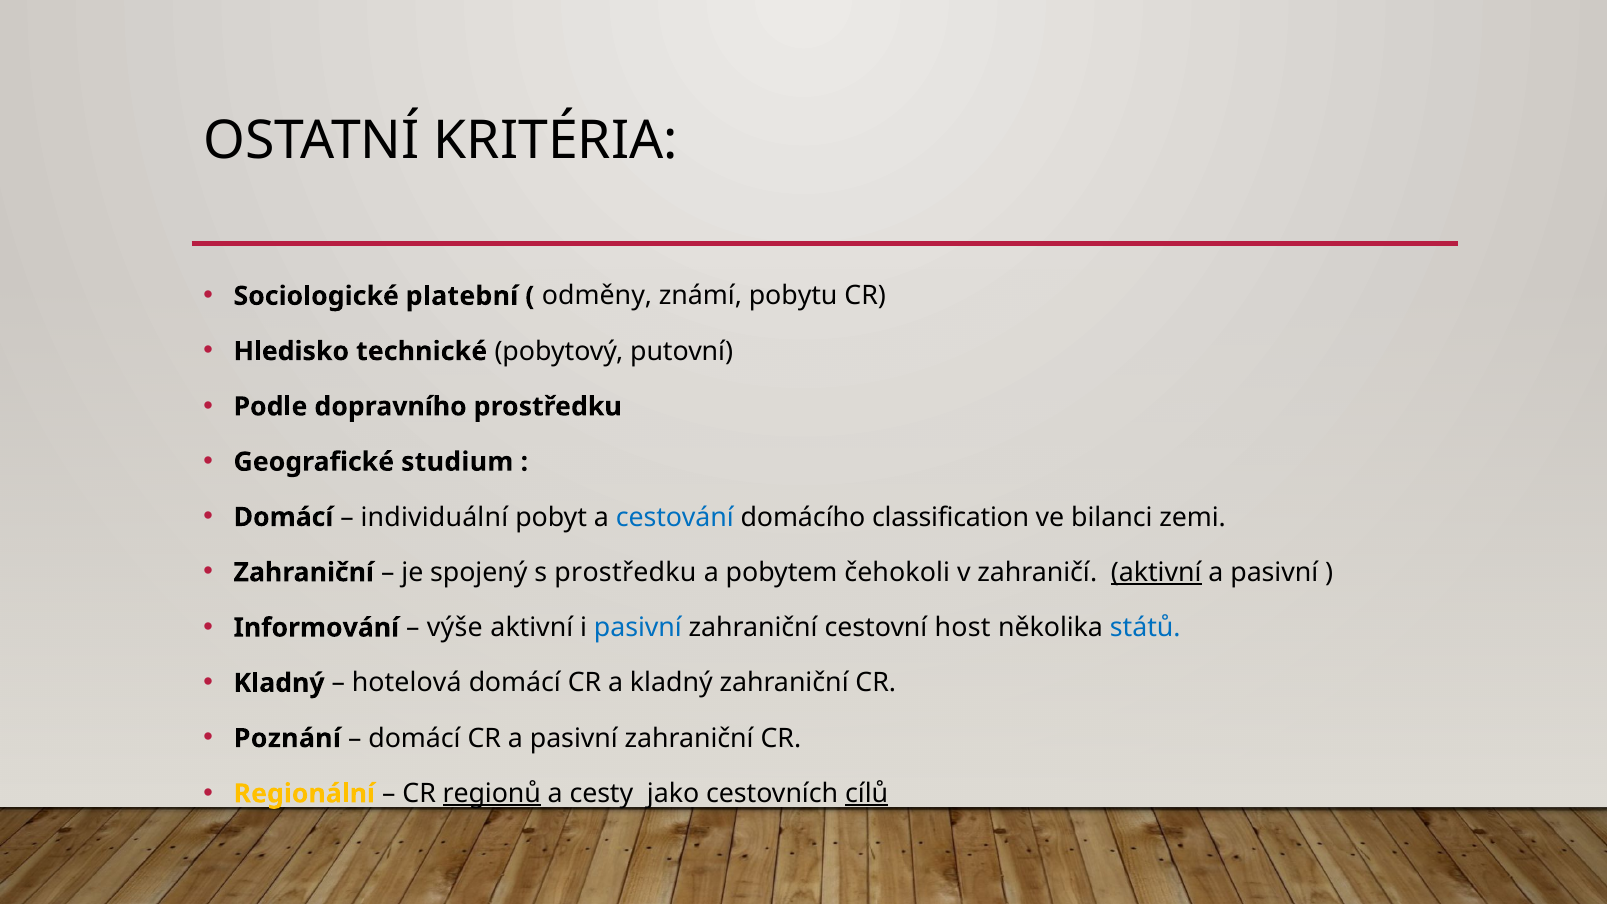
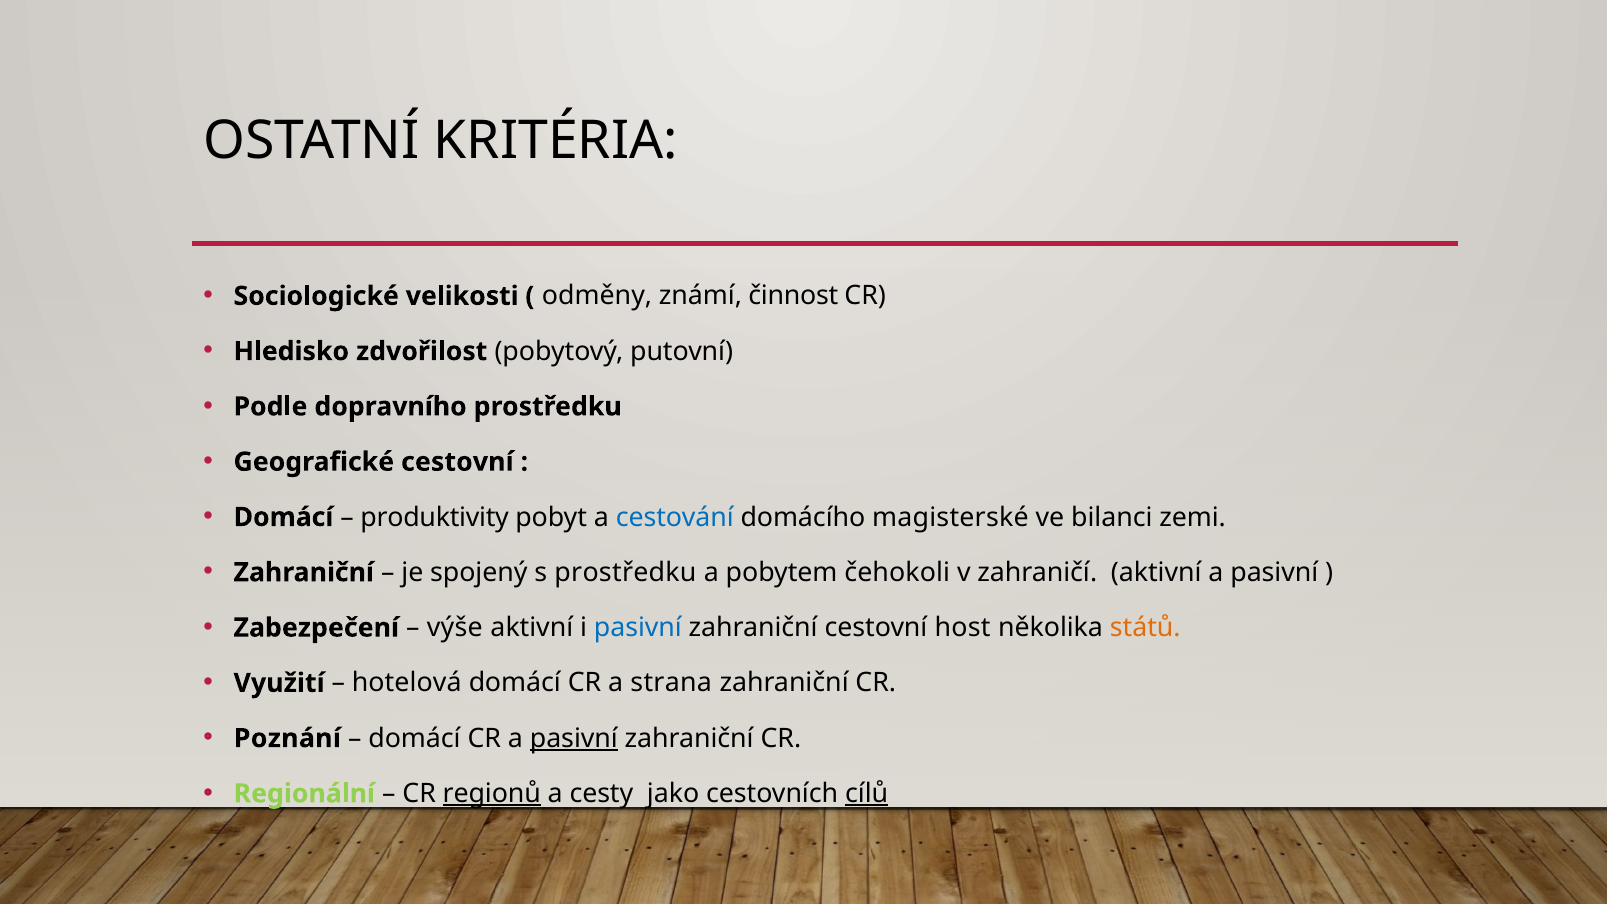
platební: platební -> velikosti
pobytu: pobytu -> činnost
technické: technické -> zdvořilost
Geografické studium: studium -> cestovní
individuální: individuální -> produktivity
classification: classification -> magisterské
aktivní at (1156, 572) underline: present -> none
Informování: Informování -> Zabezpečení
států colour: blue -> orange
Kladný at (279, 683): Kladný -> Využití
a kladný: kladný -> strana
pasivní at (574, 738) underline: none -> present
Regionální colour: yellow -> light green
